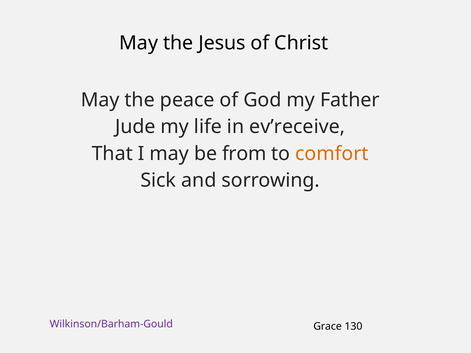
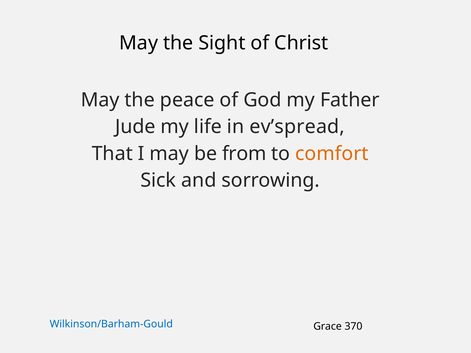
Jesus: Jesus -> Sight
ev’receive: ev’receive -> ev’spread
Wilkinson/Barham-Gould colour: purple -> blue
130: 130 -> 370
